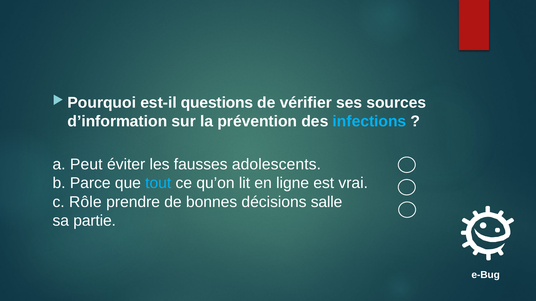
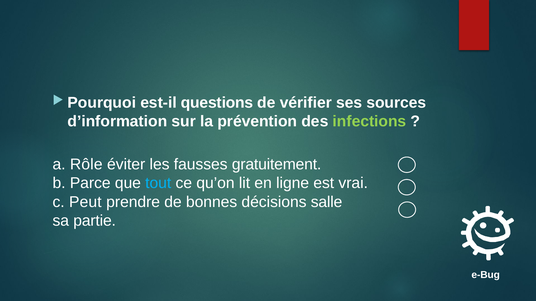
infections colour: light blue -> light green
Peut: Peut -> Rôle
adolescents: adolescents -> gratuitement
Rôle: Rôle -> Peut
